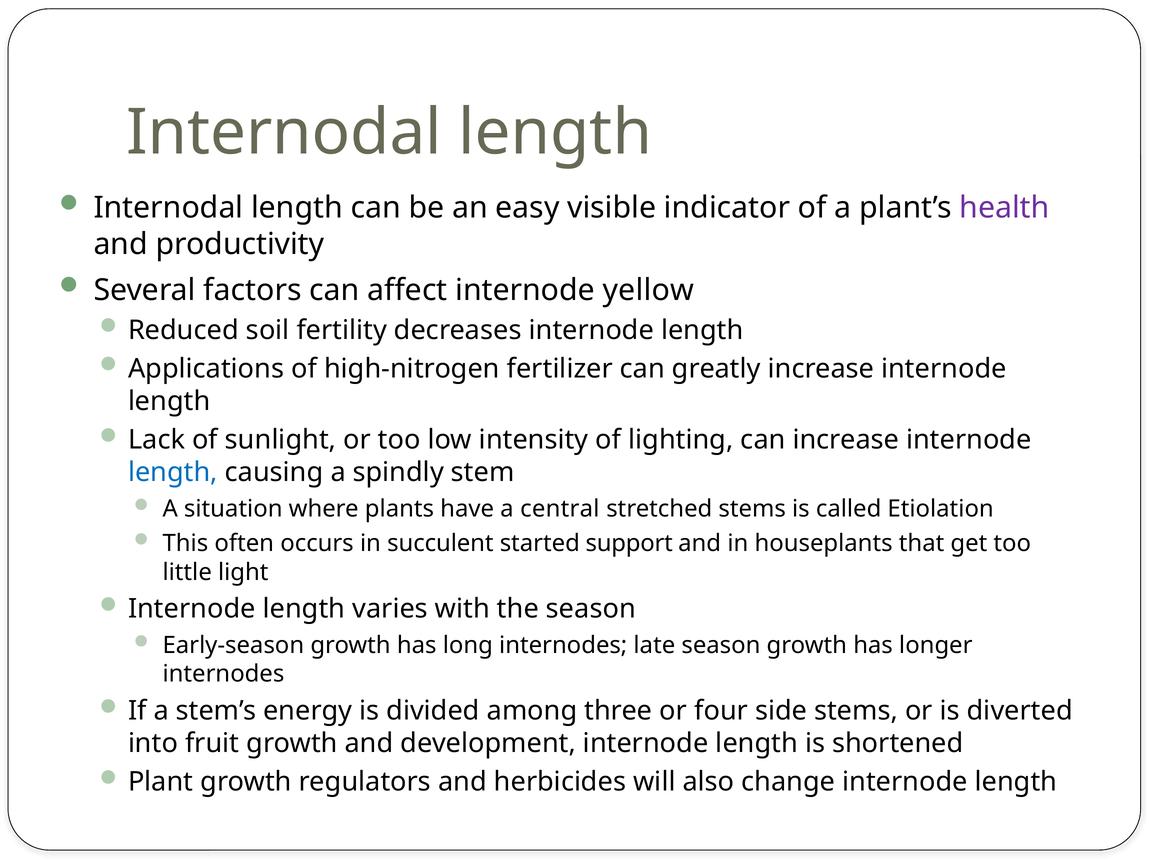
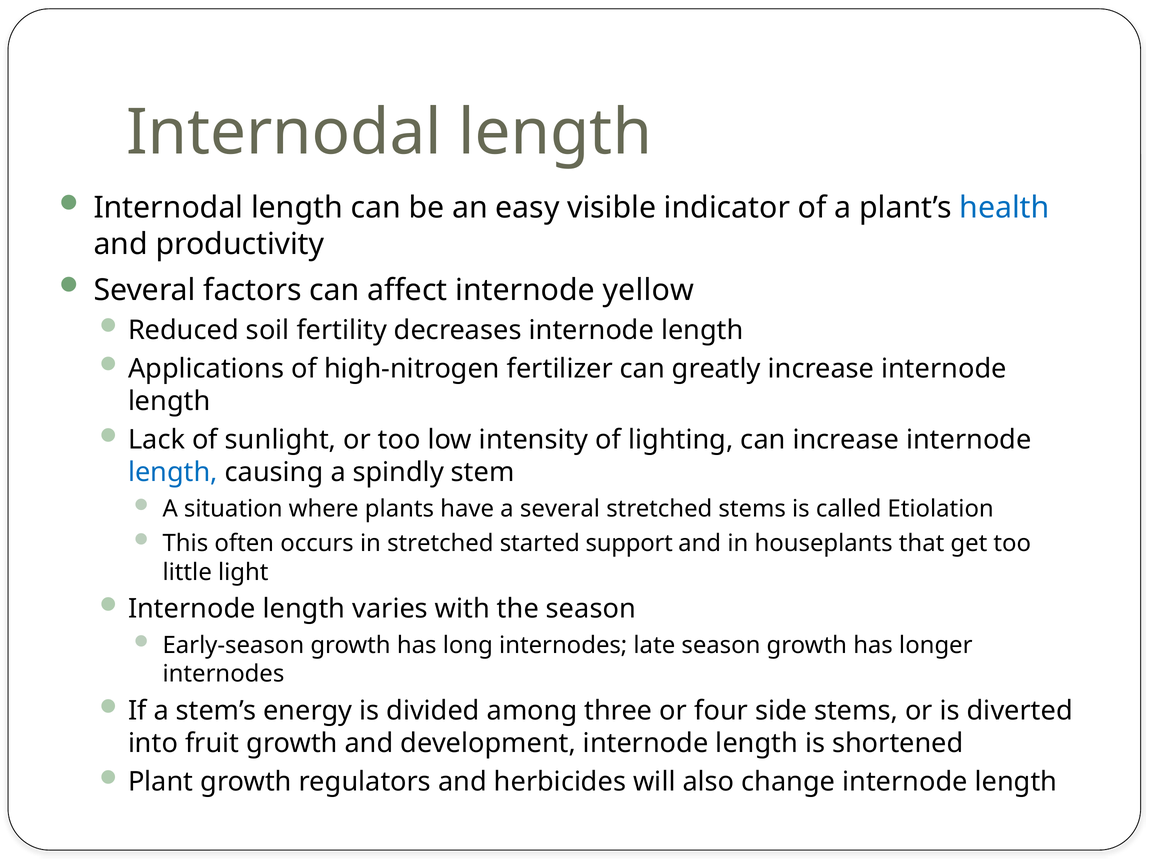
health colour: purple -> blue
a central: central -> several
in succulent: succulent -> stretched
